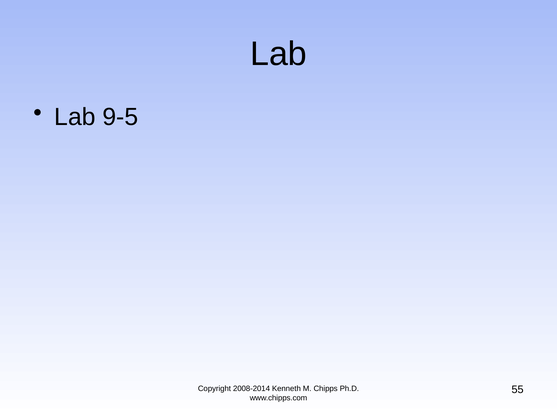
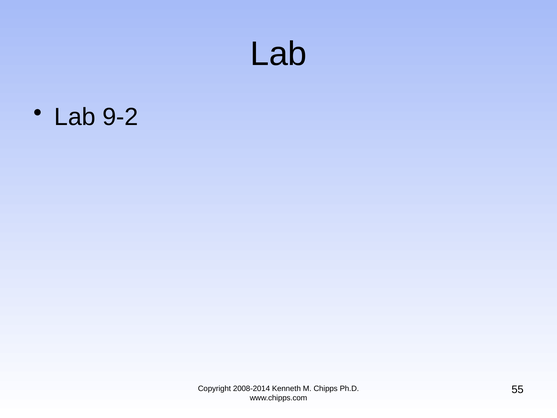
9-5: 9-5 -> 9-2
